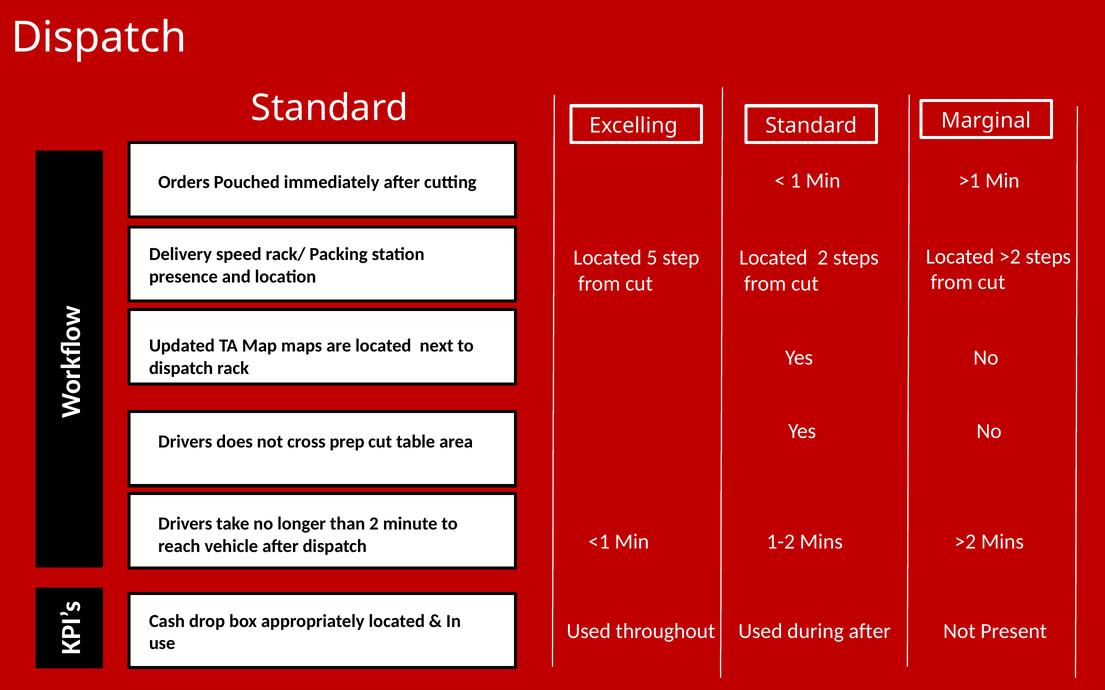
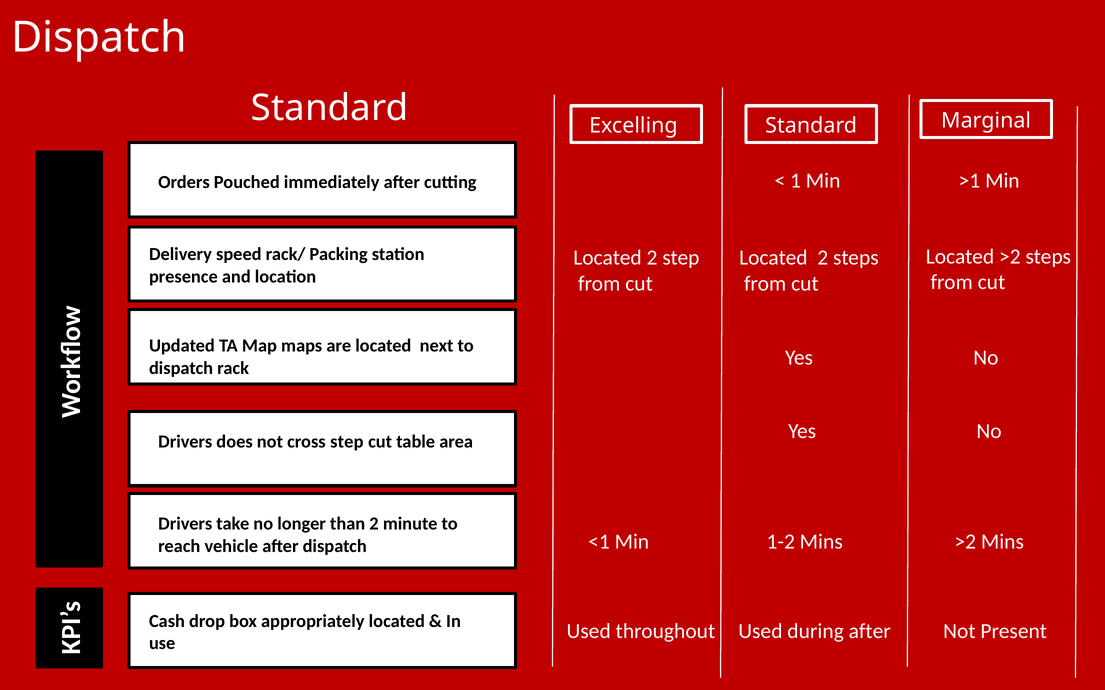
5 at (652, 258): 5 -> 2
cross prep: prep -> step
